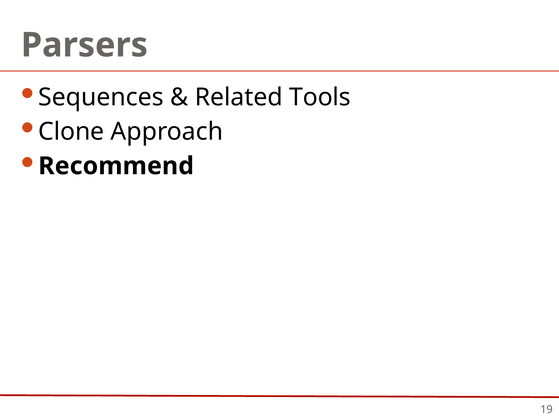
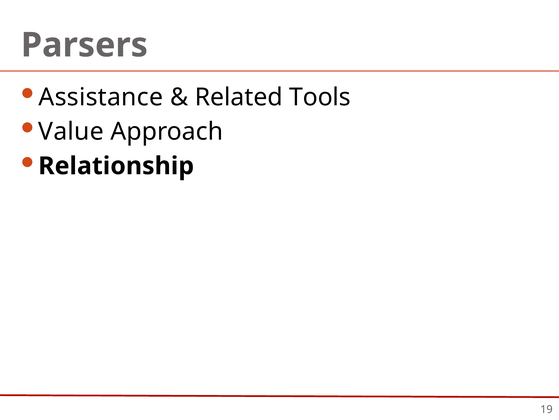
Sequences: Sequences -> Assistance
Clone: Clone -> Value
Recommend: Recommend -> Relationship
